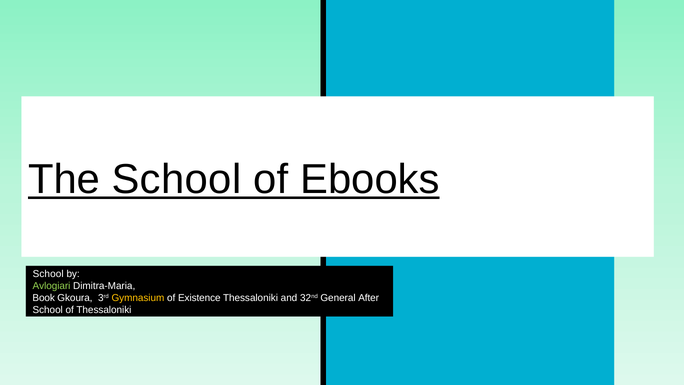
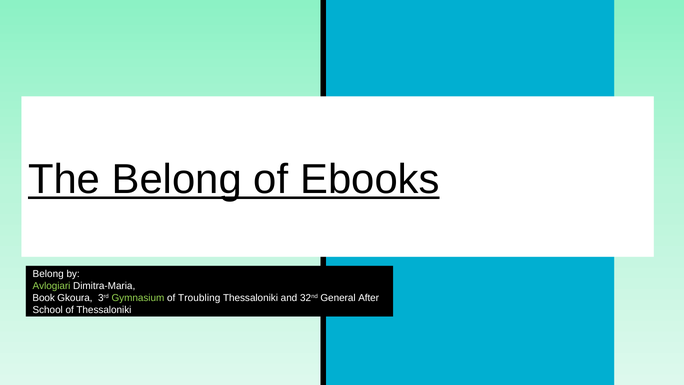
The School: School -> Belong
School at (48, 274): School -> Belong
Gymnasium colour: yellow -> light green
Existence: Existence -> Troubling
